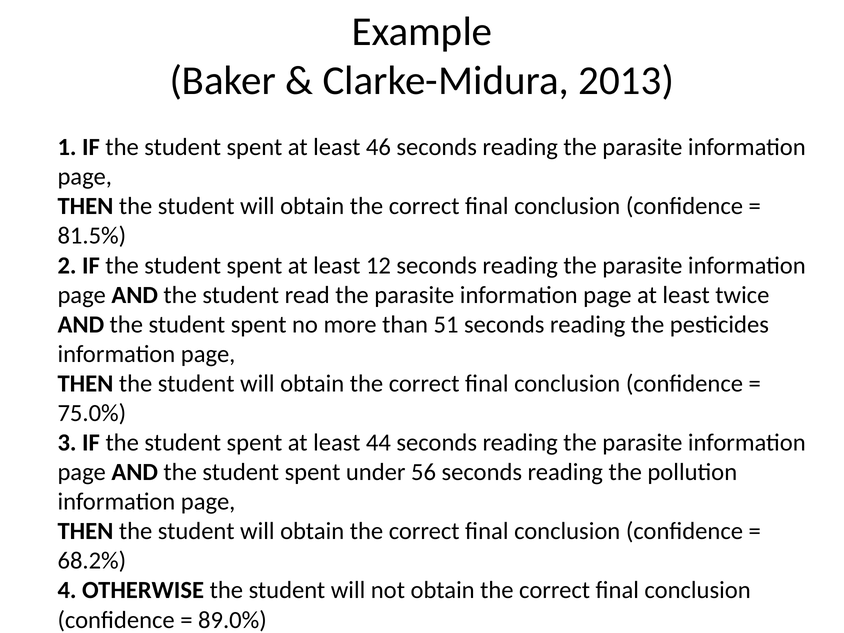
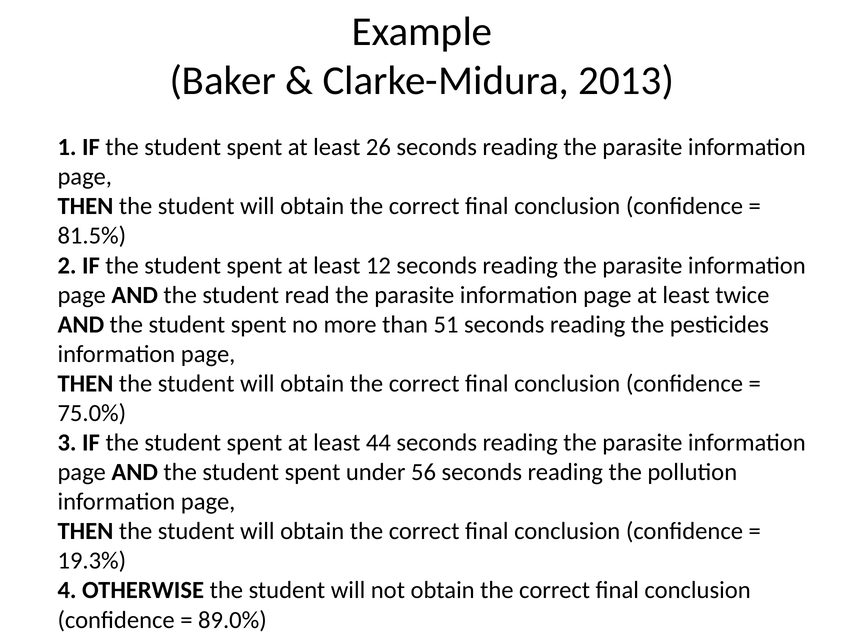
46: 46 -> 26
68.2%: 68.2% -> 19.3%
